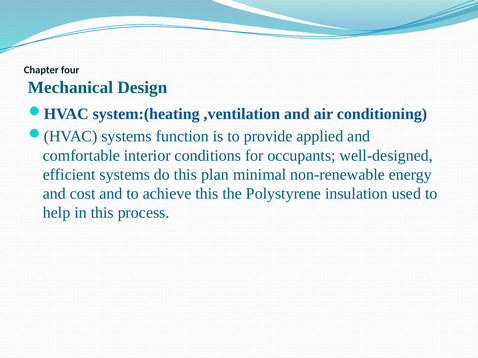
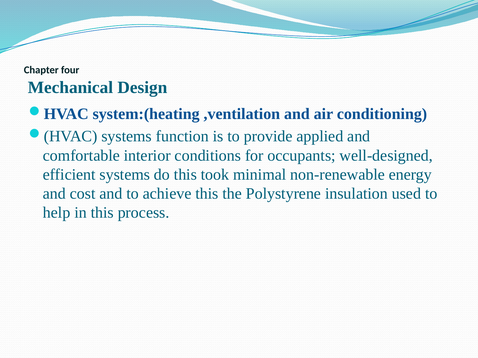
plan: plan -> took
